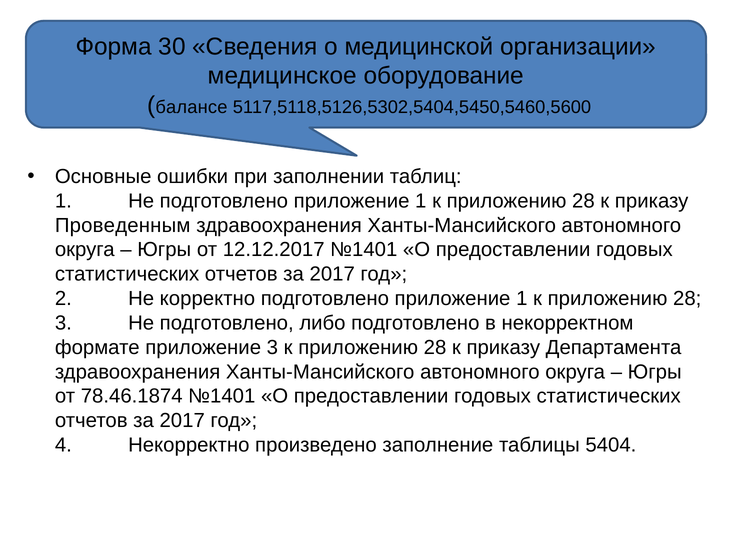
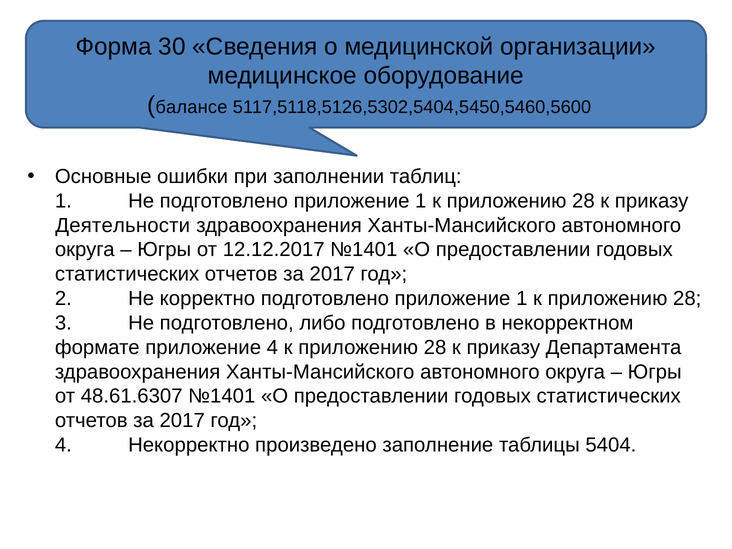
Проведенным: Проведенным -> Деятельности
приложение 3: 3 -> 4
78.46.1874: 78.46.1874 -> 48.61.6307
